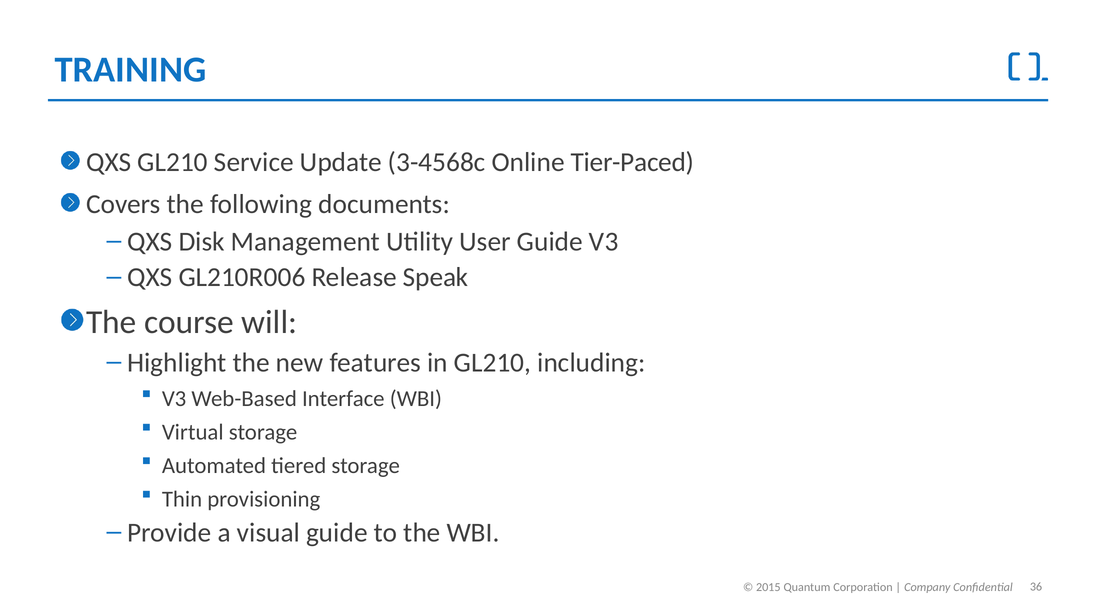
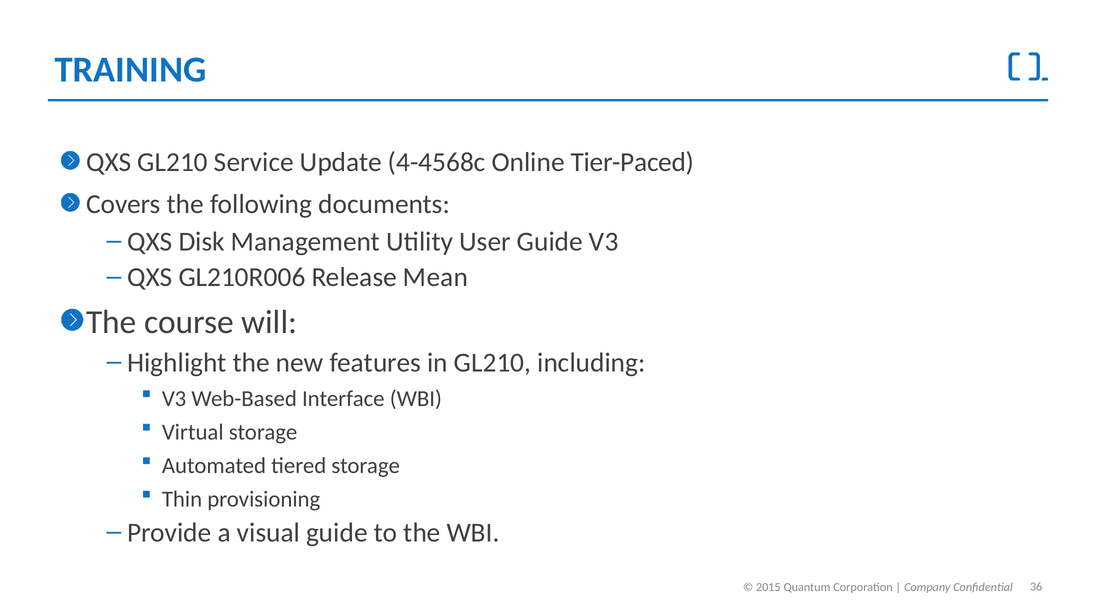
3-4568c: 3-4568c -> 4-4568c
Speak: Speak -> Mean
